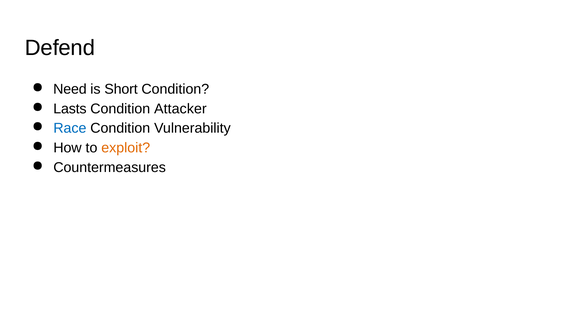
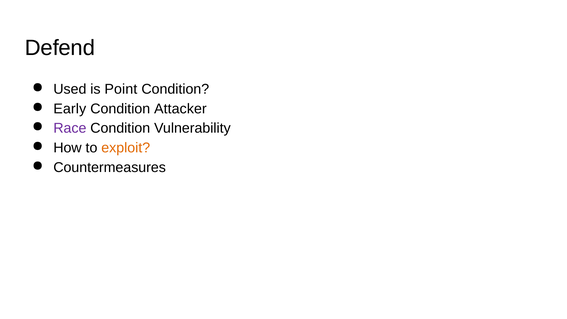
Need: Need -> Used
Short: Short -> Point
Lasts: Lasts -> Early
Race colour: blue -> purple
